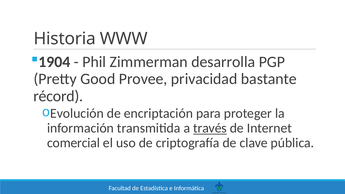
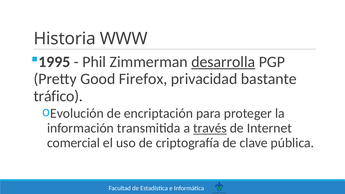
1904: 1904 -> 1995
desarrolla underline: none -> present
Provee: Provee -> Firefox
récord: récord -> tráfico
